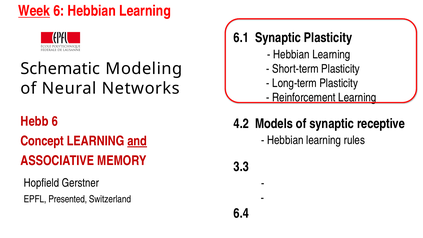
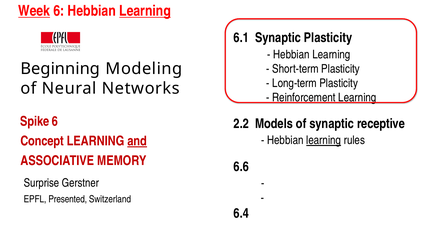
Learning at (145, 11) underline: none -> present
Schematic: Schematic -> Beginning
Hebb: Hebb -> Spike
4.2: 4.2 -> 2.2
learning at (324, 140) underline: none -> present
3.3: 3.3 -> 6.6
Hopfield: Hopfield -> Surprise
